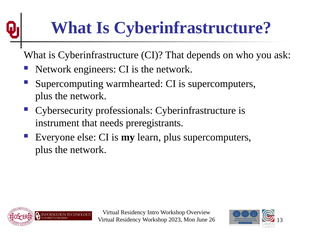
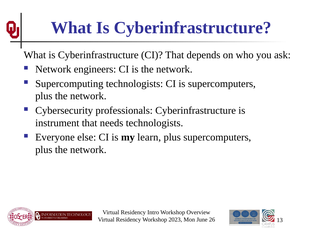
Supercomputing warmhearted: warmhearted -> technologists
needs preregistrants: preregistrants -> technologists
